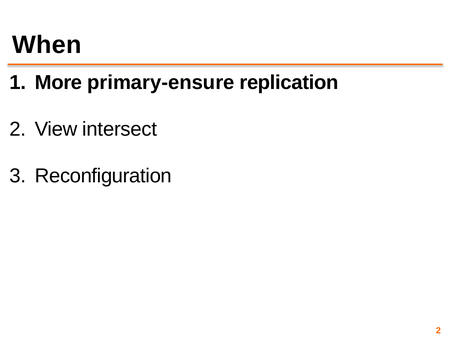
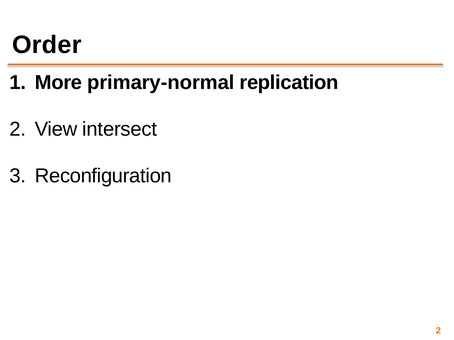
When: When -> Order
primary-ensure: primary-ensure -> primary-normal
